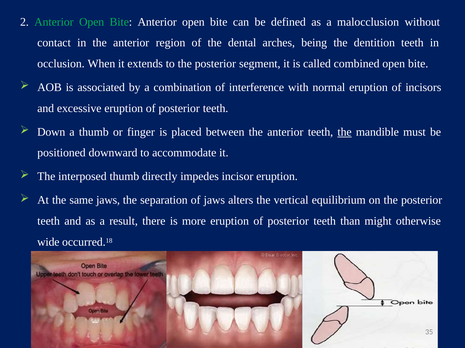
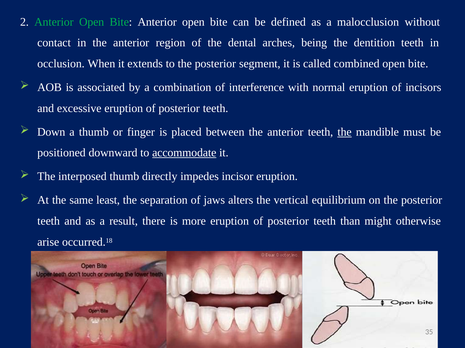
accommodate underline: none -> present
same jaws: jaws -> least
wide: wide -> arise
